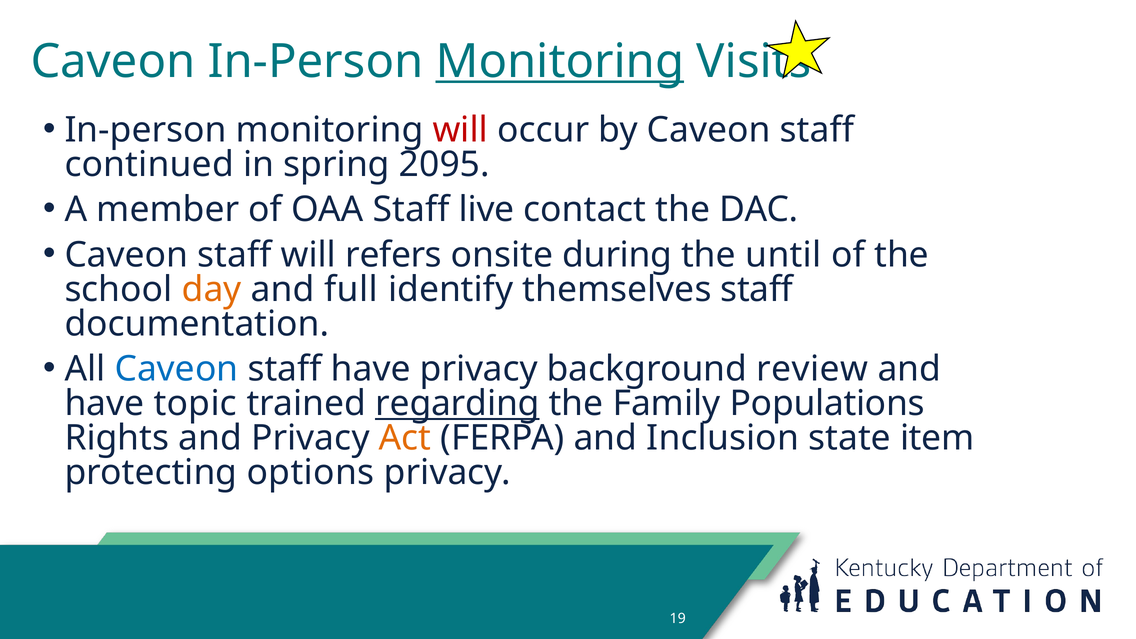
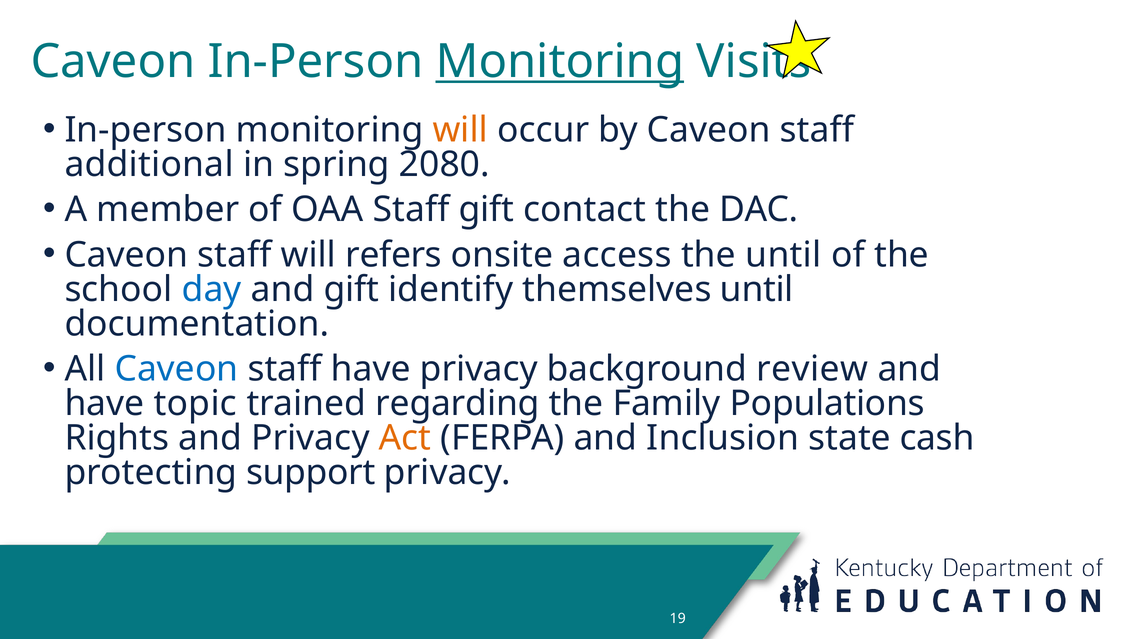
will at (460, 130) colour: red -> orange
continued: continued -> additional
2095: 2095 -> 2080
Staff live: live -> gift
during: during -> access
day colour: orange -> blue
and full: full -> gift
themselves staff: staff -> until
regarding underline: present -> none
item: item -> cash
options: options -> support
